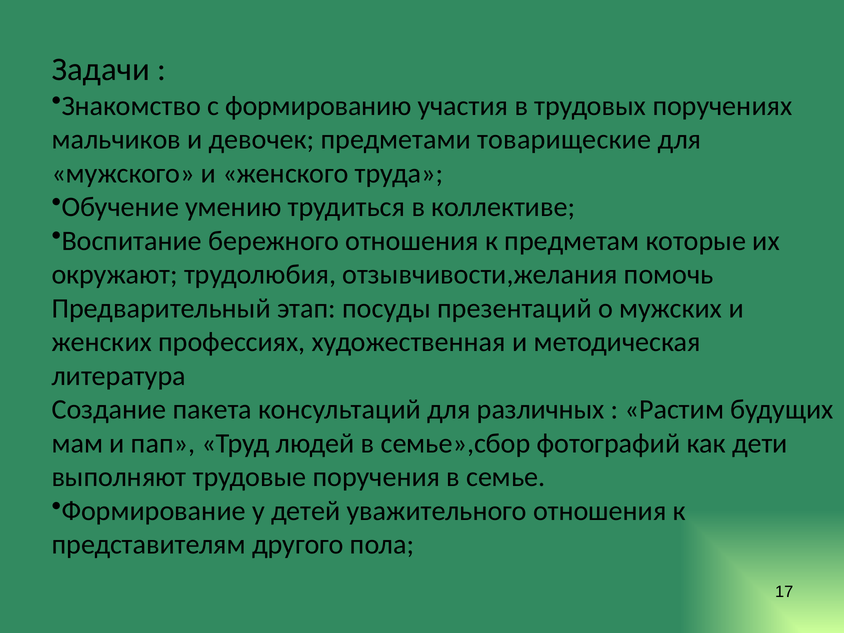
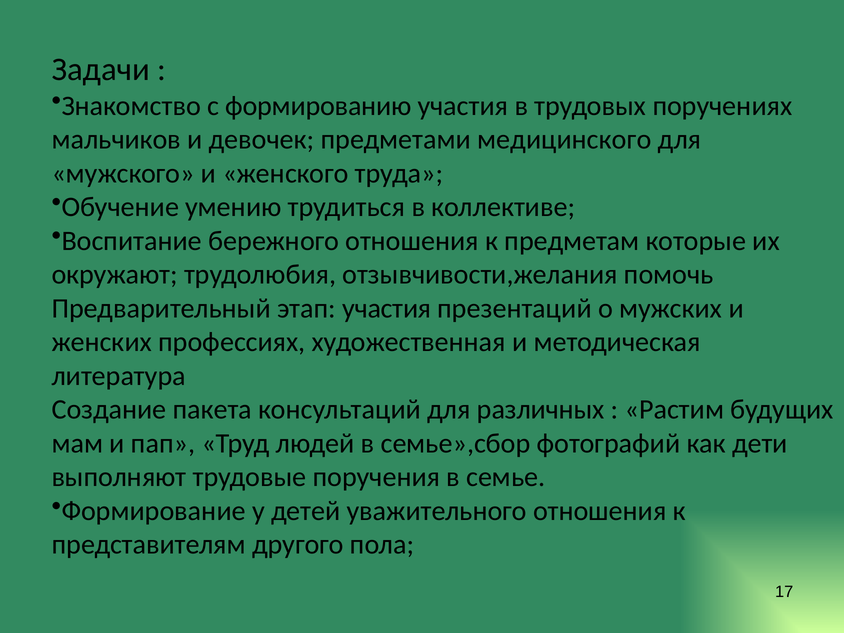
товарищеские: товарищеские -> медицинского
этап посуды: посуды -> участия
